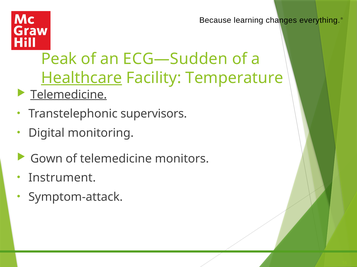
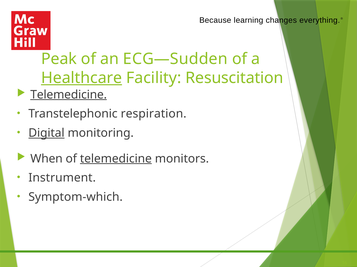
Temperature: Temperature -> Resuscitation
supervisors: supervisors -> respiration
Digital underline: none -> present
Gown: Gown -> When
telemedicine at (116, 159) underline: none -> present
Symptom-attack: Symptom-attack -> Symptom-which
